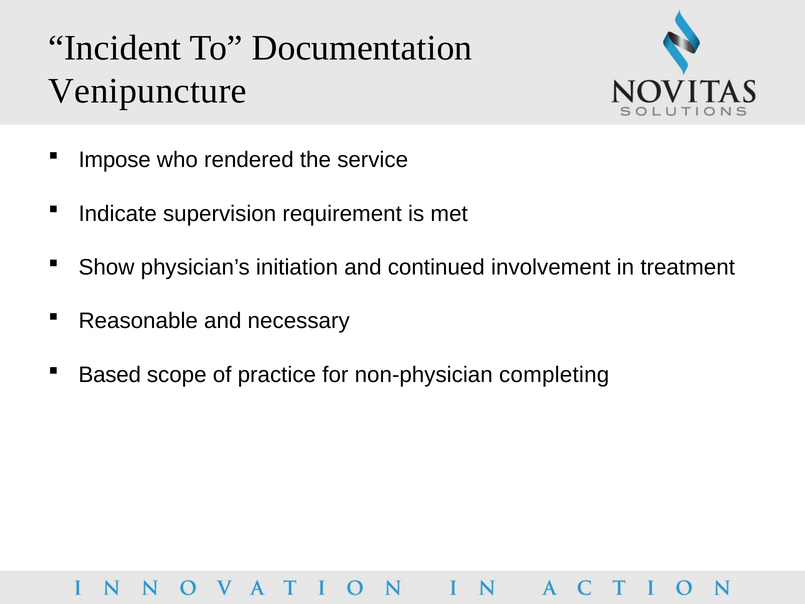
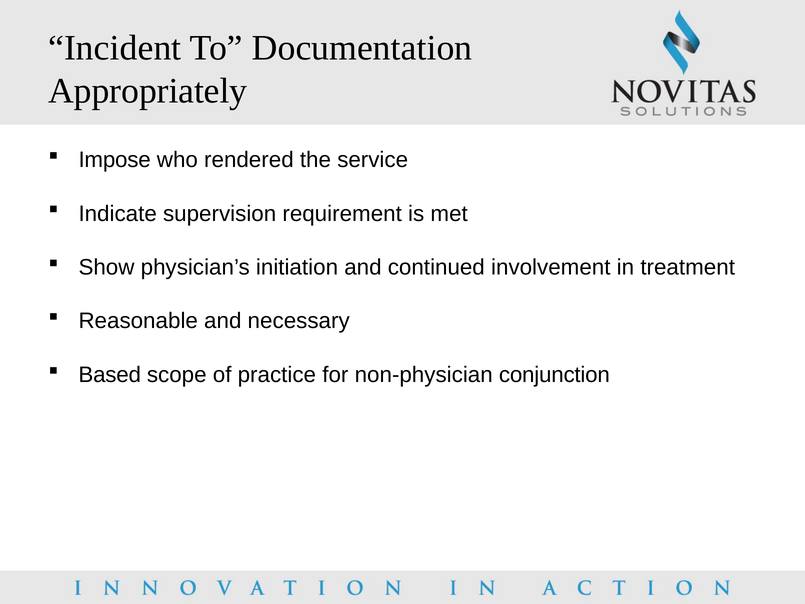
Venipuncture: Venipuncture -> Appropriately
completing: completing -> conjunction
